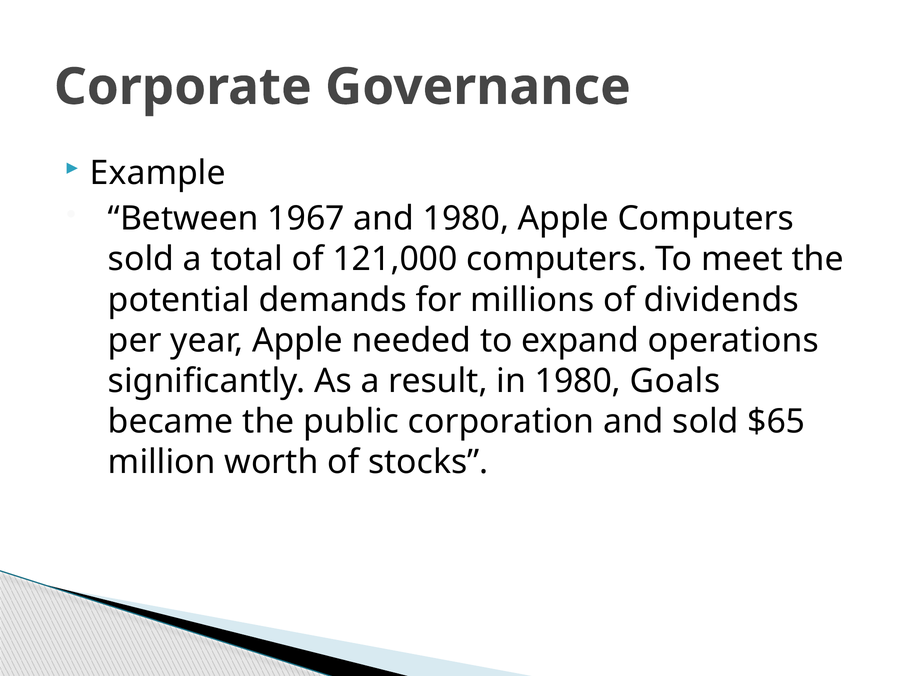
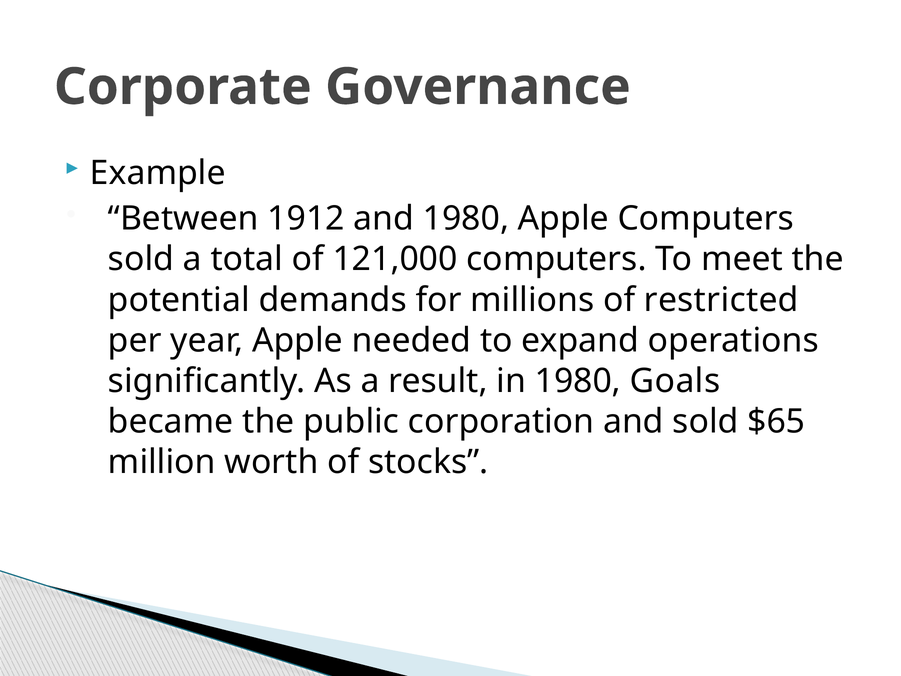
1967: 1967 -> 1912
dividends: dividends -> restricted
